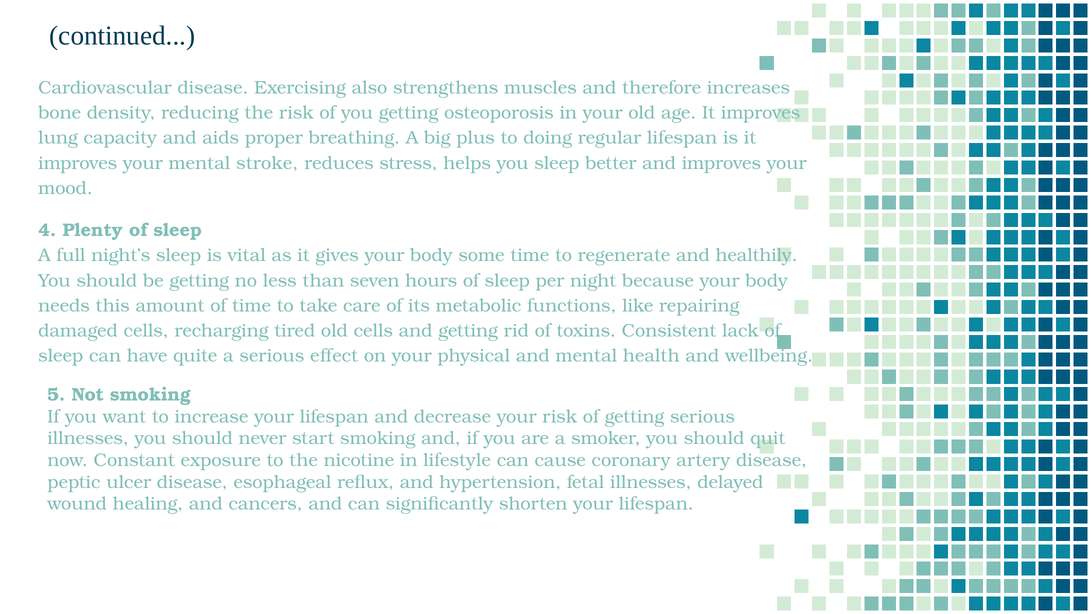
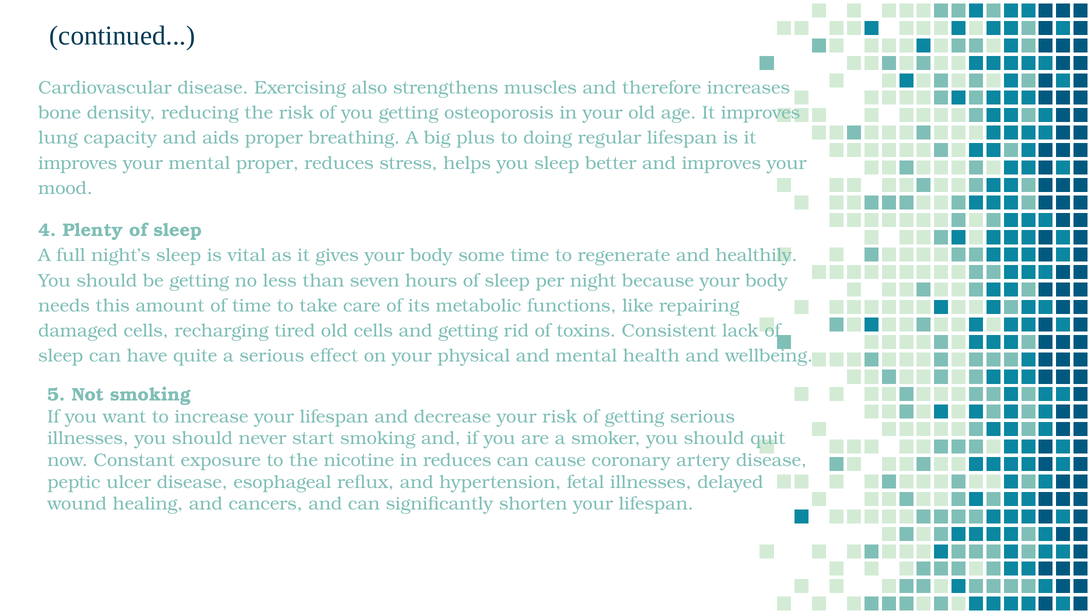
mental stroke: stroke -> proper
in lifestyle: lifestyle -> reduces
